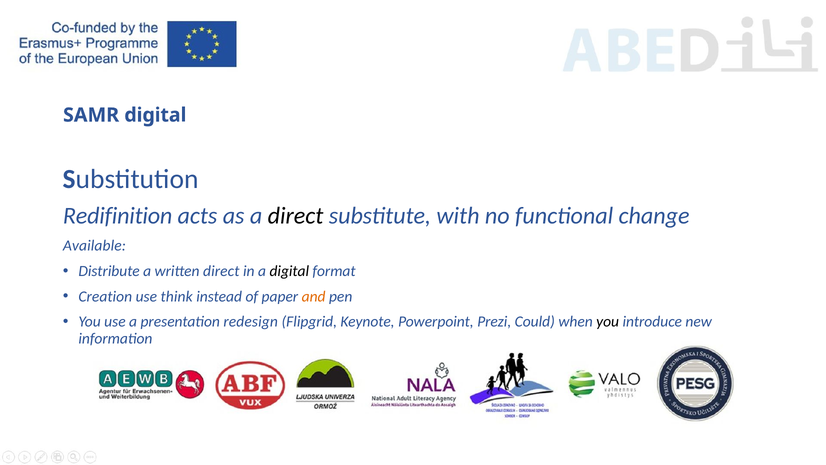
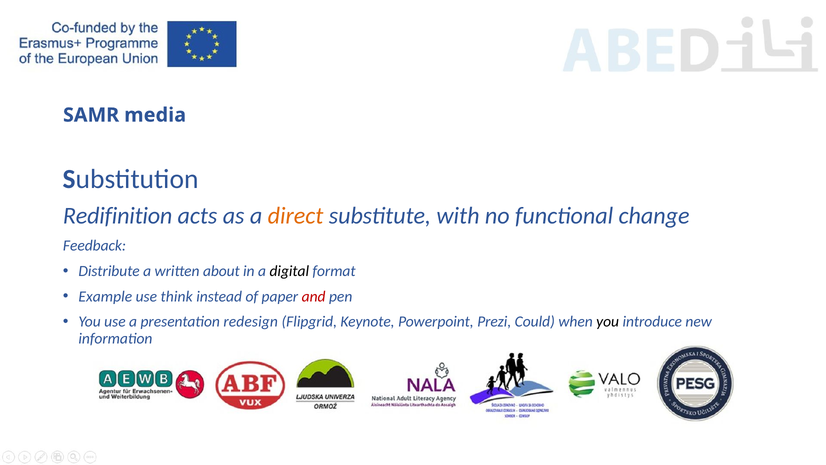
SAMR digital: digital -> media
direct at (296, 215) colour: black -> orange
Available: Available -> Feedback
written direct: direct -> about
Creation: Creation -> Example
and colour: orange -> red
